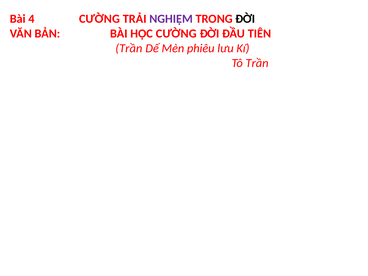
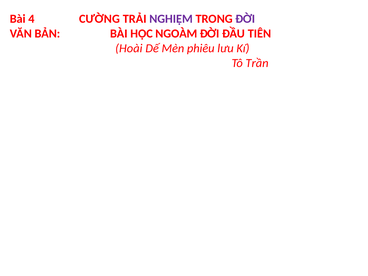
ĐỜI at (245, 19) colour: black -> purple
HỌC CƯỜNG: CƯỜNG -> NGOÀM
Trần at (129, 48): Trần -> Hoài
